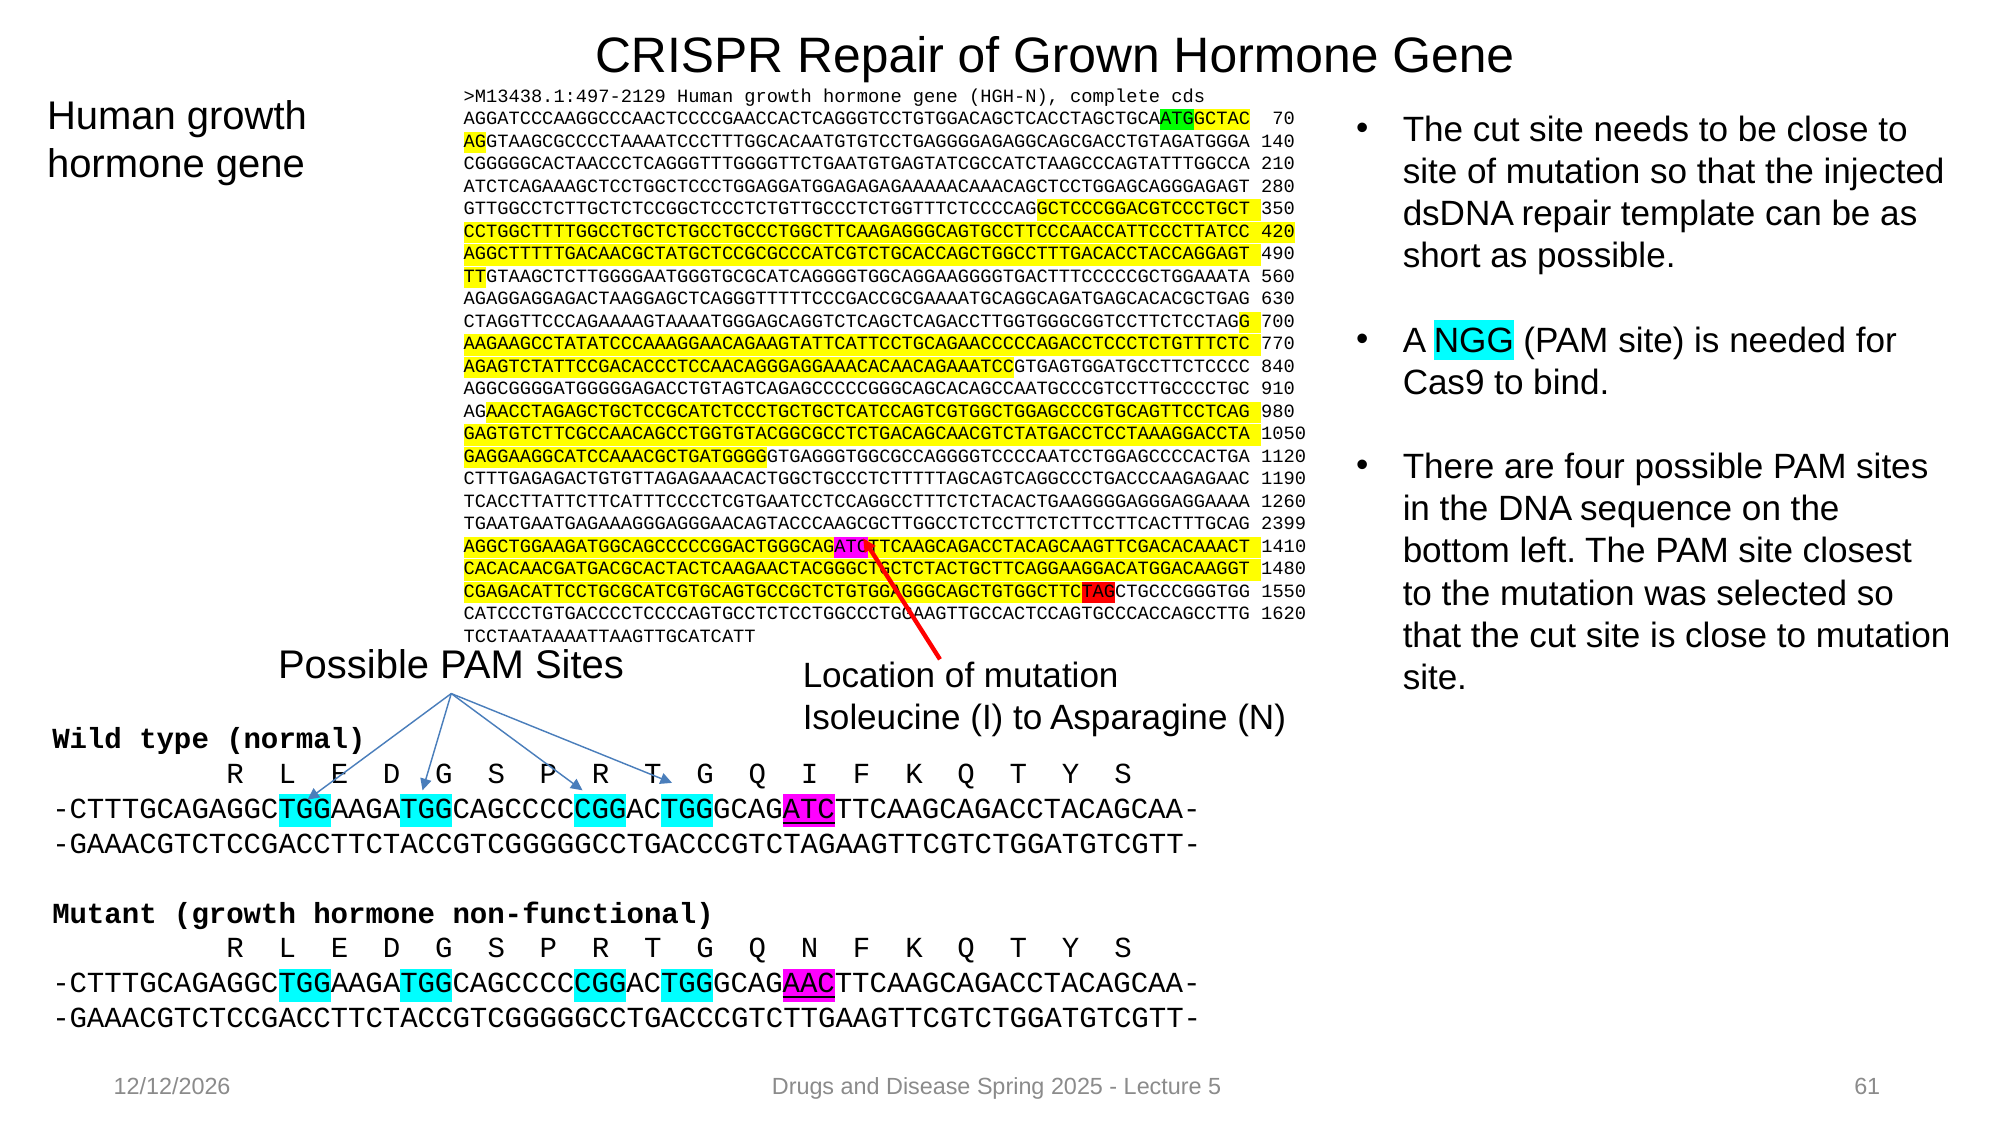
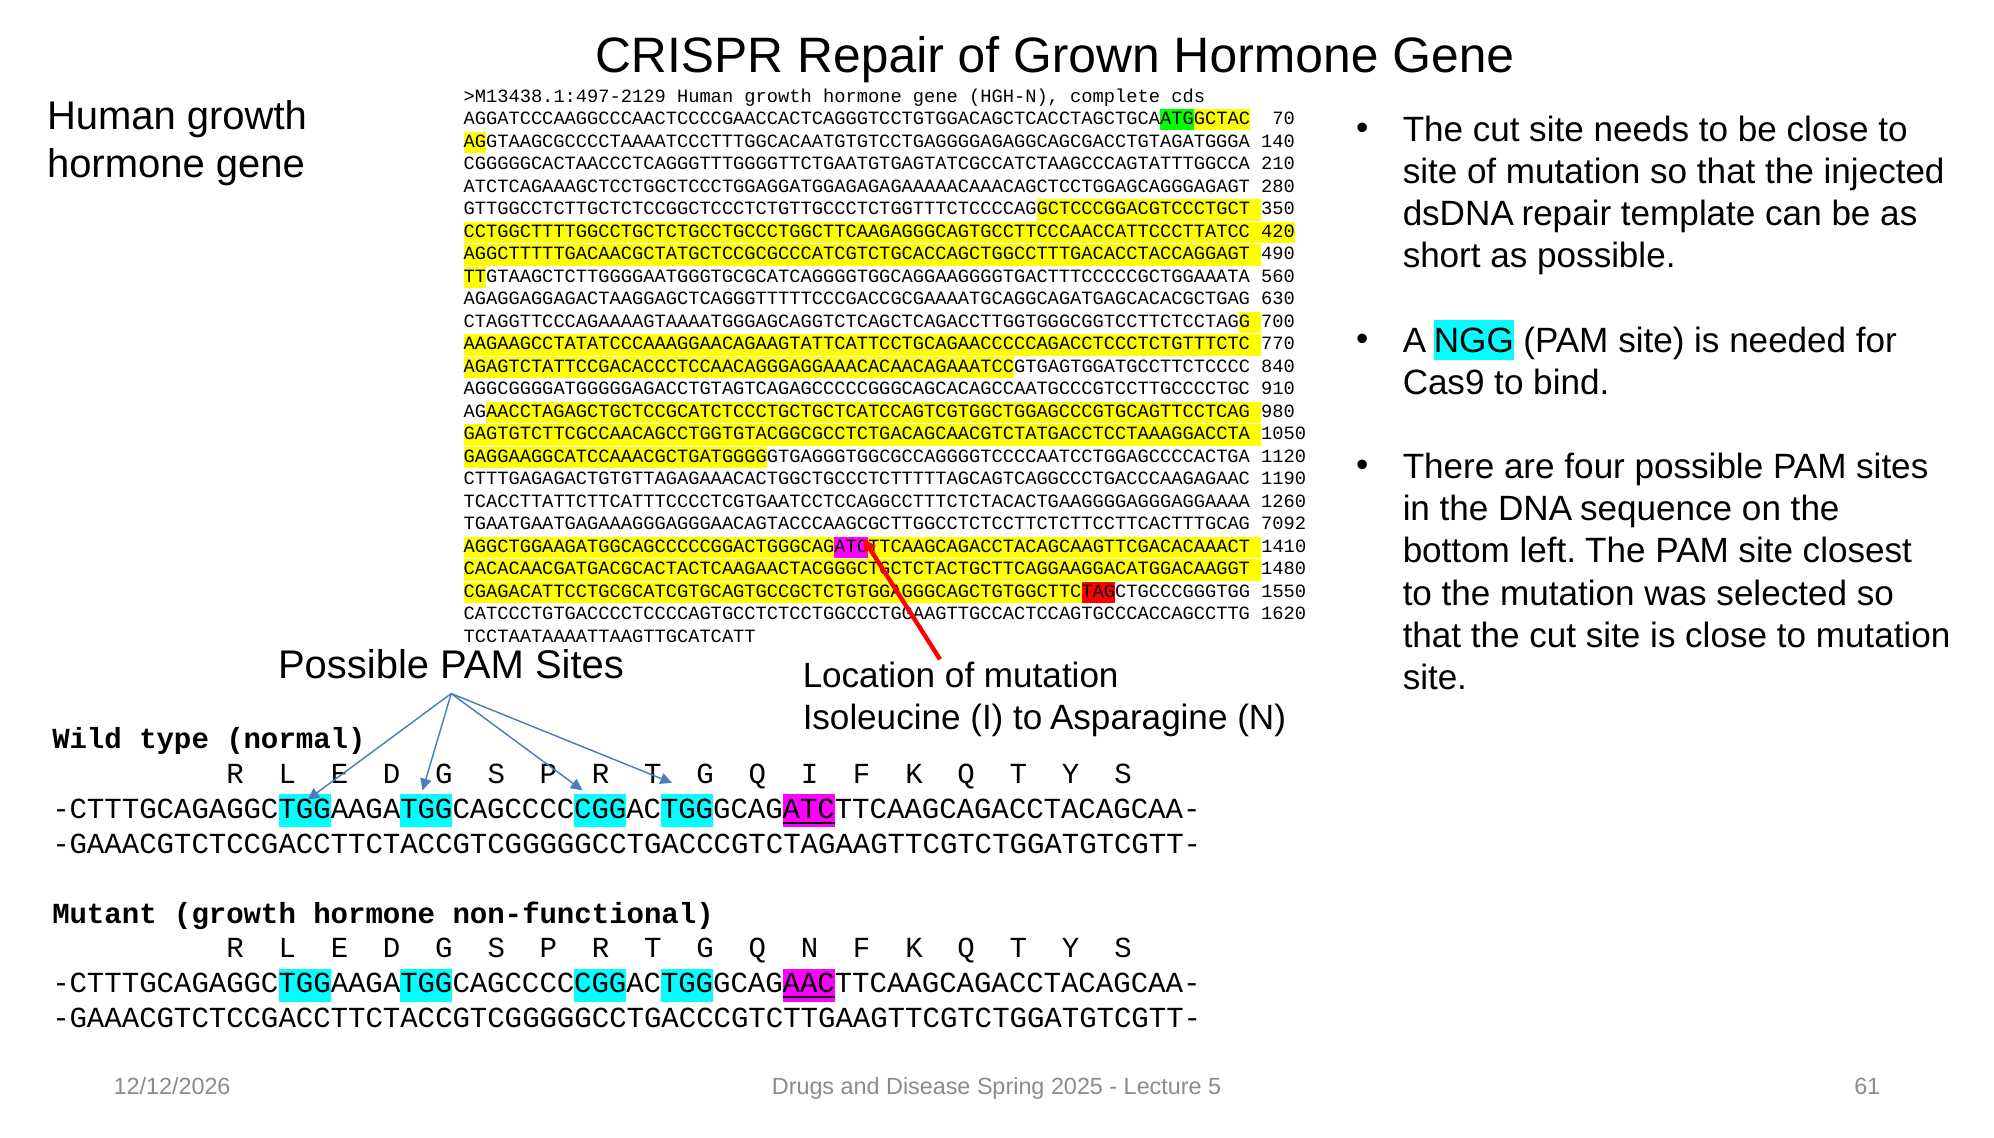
2399: 2399 -> 7092
